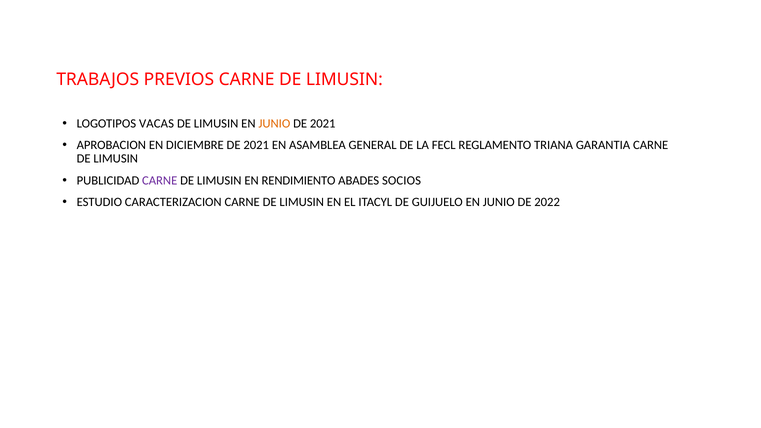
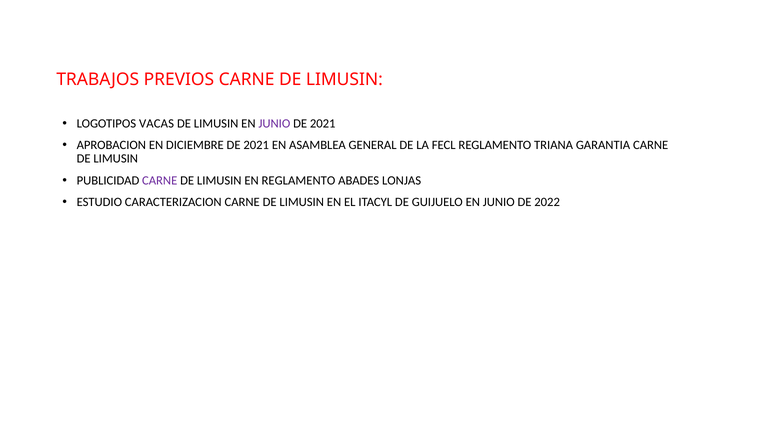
JUNIO at (274, 124) colour: orange -> purple
EN RENDIMIENTO: RENDIMIENTO -> REGLAMENTO
SOCIOS: SOCIOS -> LONJAS
